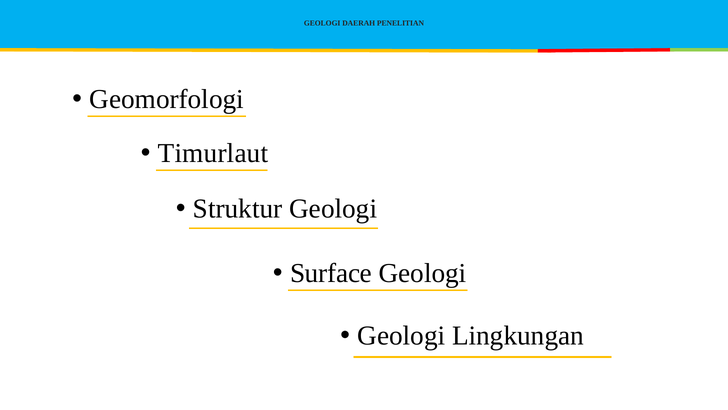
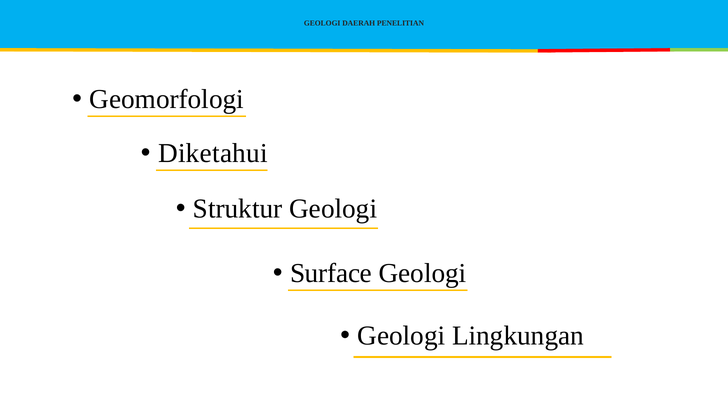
Timurlaut: Timurlaut -> Diketahui
